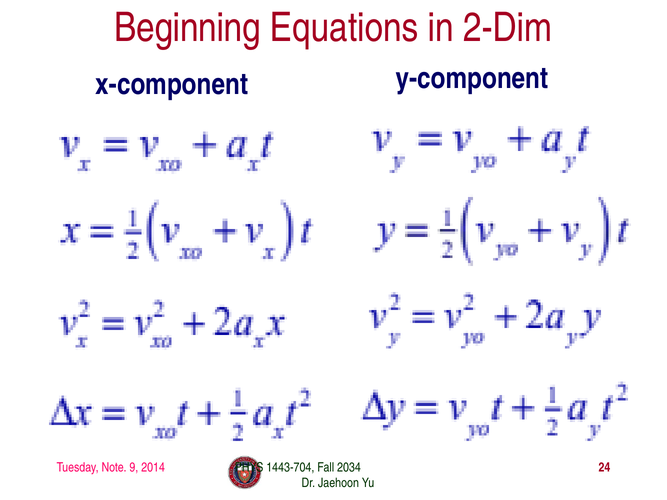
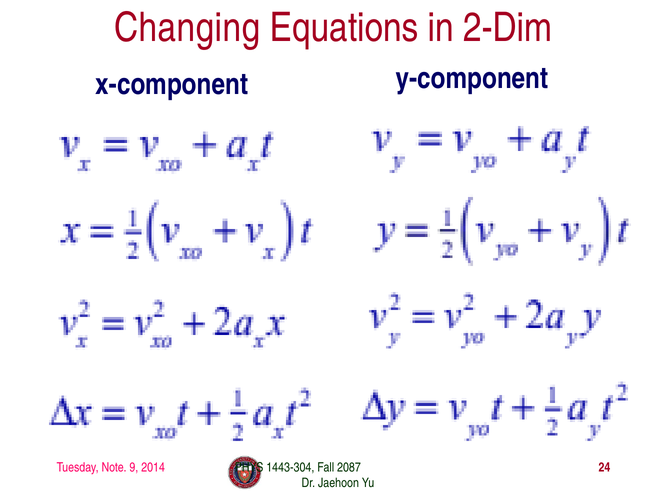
Beginning: Beginning -> Changing
1443-704: 1443-704 -> 1443-304
2034: 2034 -> 2087
